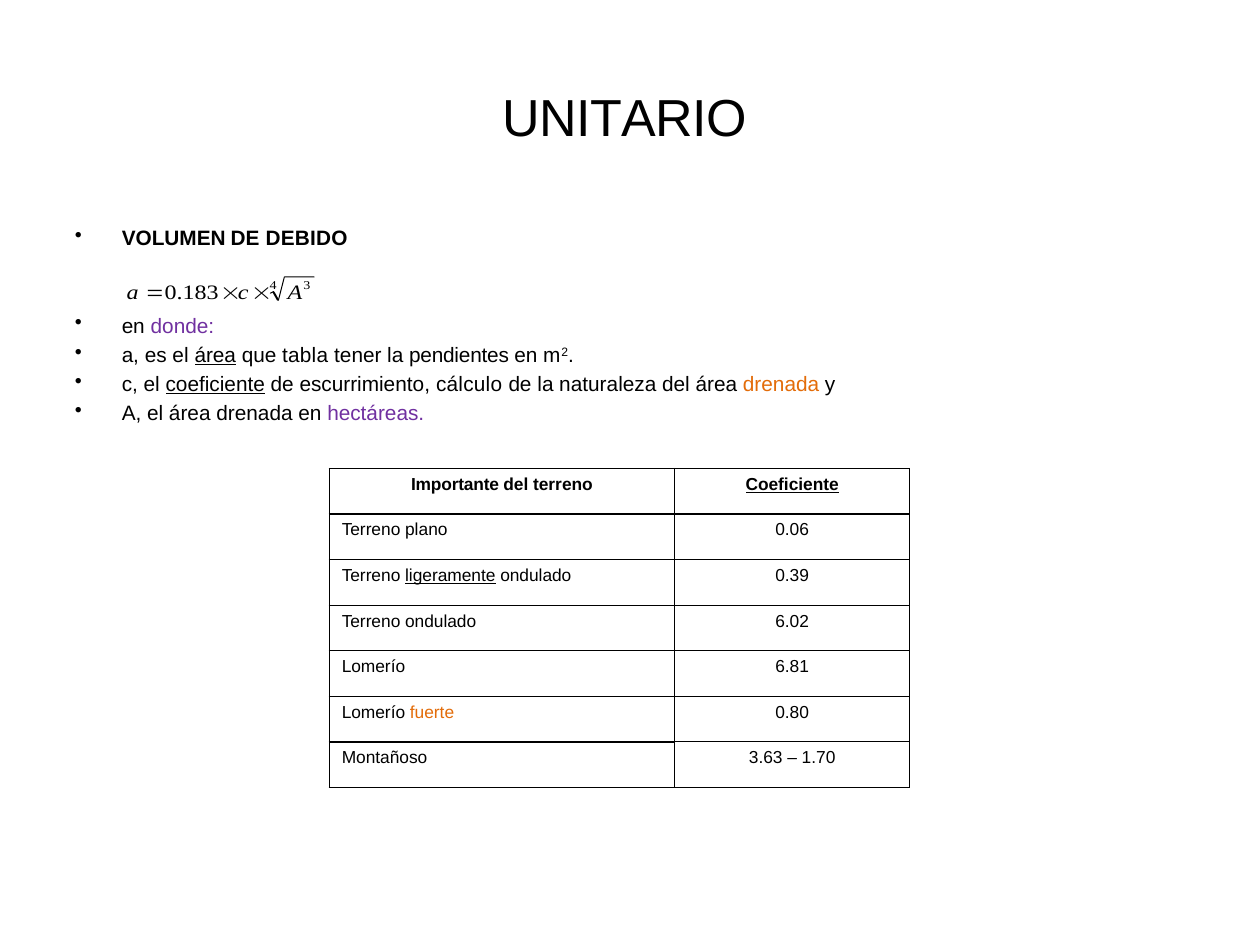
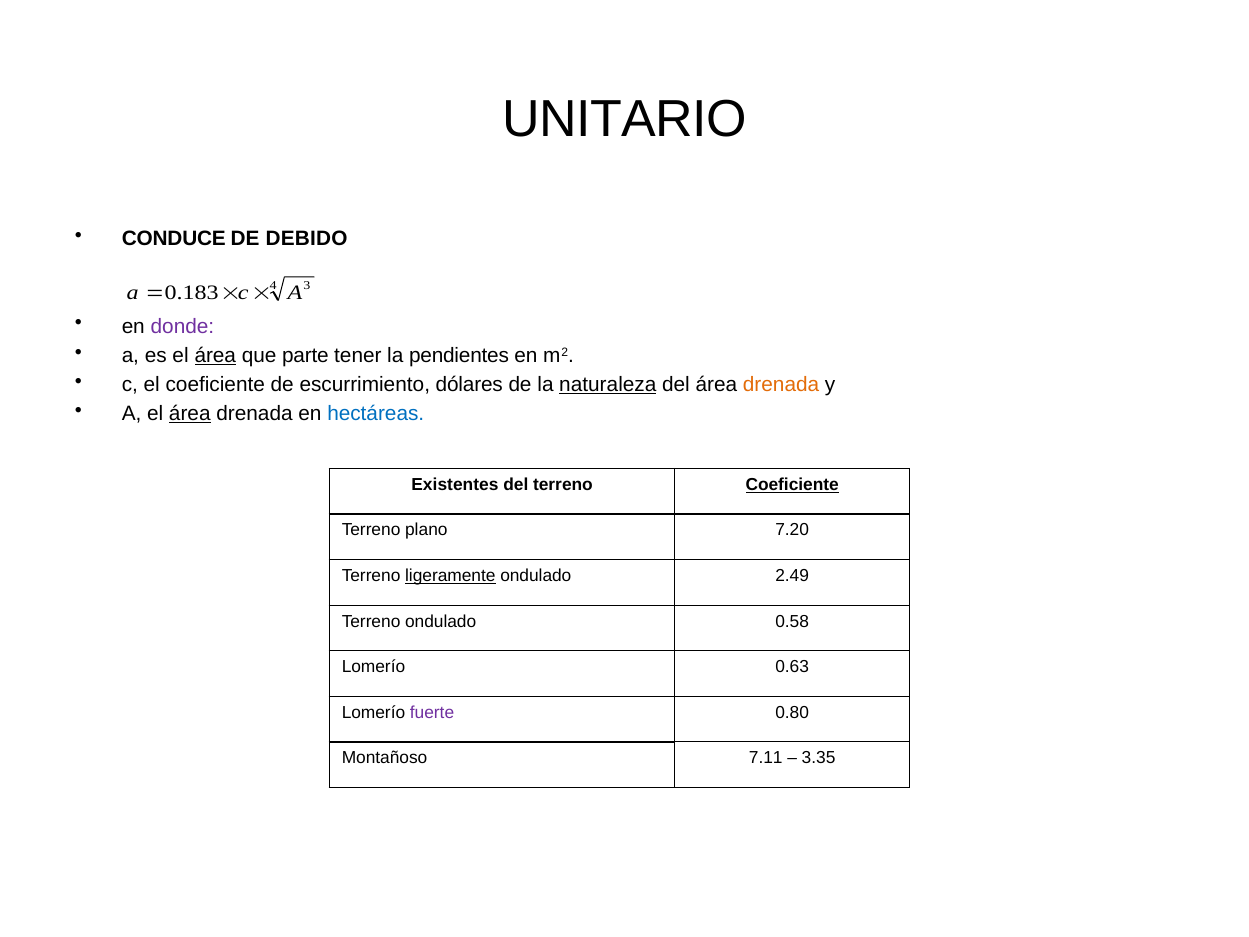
VOLUMEN: VOLUMEN -> CONDUCE
tabla: tabla -> parte
coeficiente at (215, 385) underline: present -> none
cálculo: cálculo -> dólares
naturaleza underline: none -> present
área at (190, 414) underline: none -> present
hectáreas colour: purple -> blue
Importante: Importante -> Existentes
0.06: 0.06 -> 7.20
0.39: 0.39 -> 2.49
6.02: 6.02 -> 0.58
6.81: 6.81 -> 0.63
fuerte colour: orange -> purple
3.63: 3.63 -> 7.11
1.70: 1.70 -> 3.35
